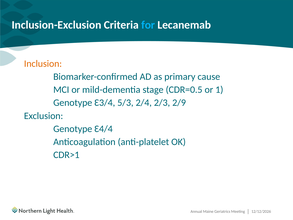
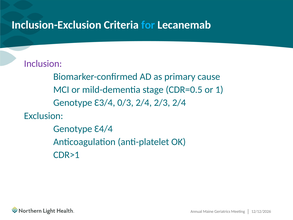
Inclusion colour: orange -> purple
5/3: 5/3 -> 0/3
2/3 2/9: 2/9 -> 2/4
